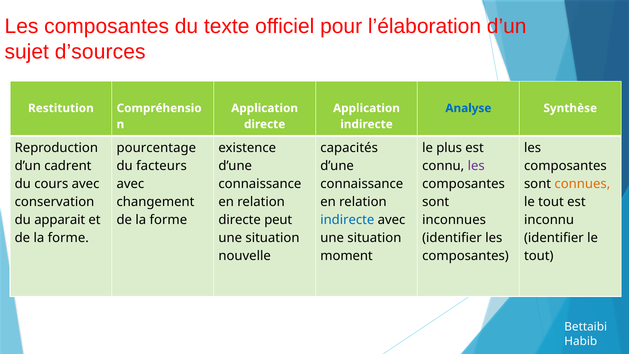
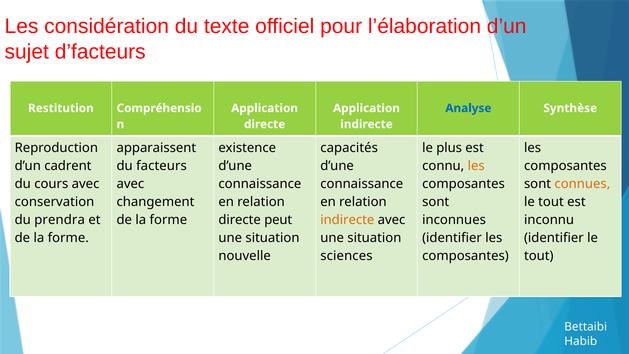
composantes at (107, 26): composantes -> considération
d’sources: d’sources -> d’facteurs
pourcentage: pourcentage -> apparaissent
les at (476, 166) colour: purple -> orange
apparait: apparait -> prendra
indirecte at (347, 220) colour: blue -> orange
moment: moment -> sciences
